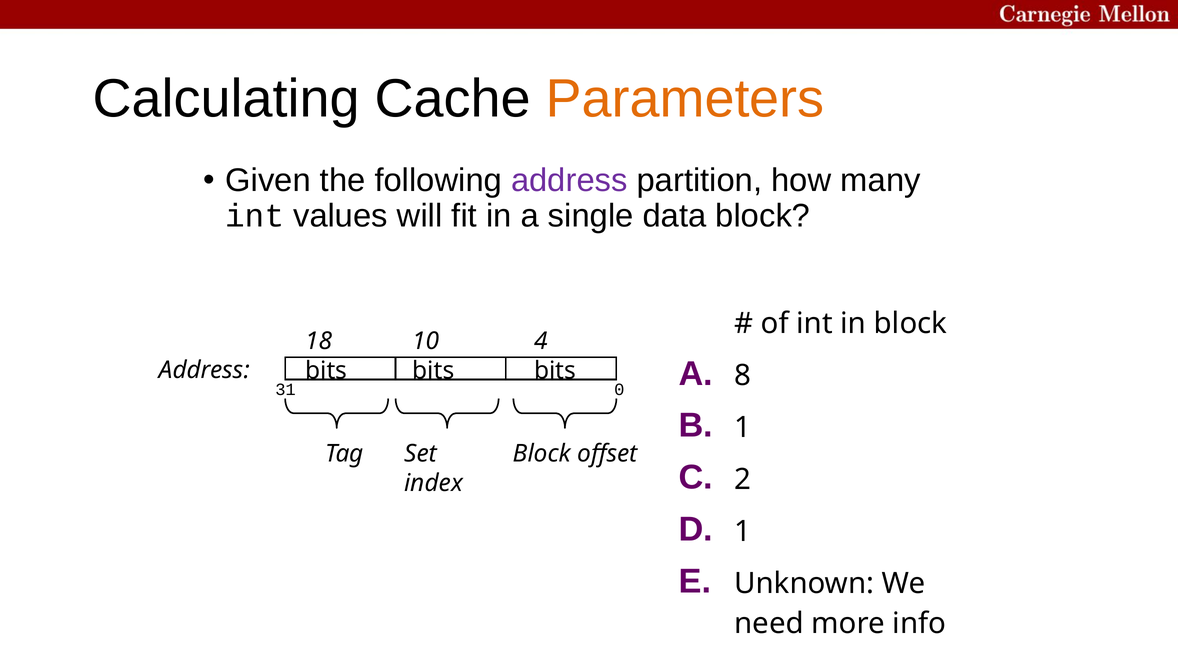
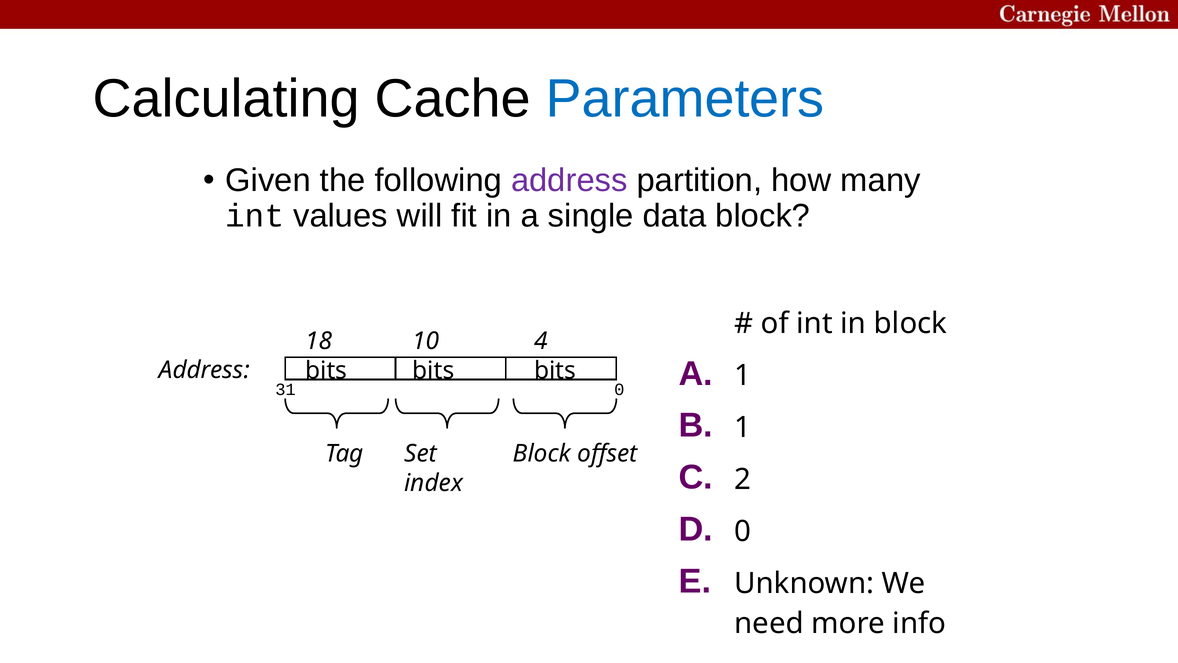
Parameters colour: orange -> blue
A 8: 8 -> 1
D 1: 1 -> 0
